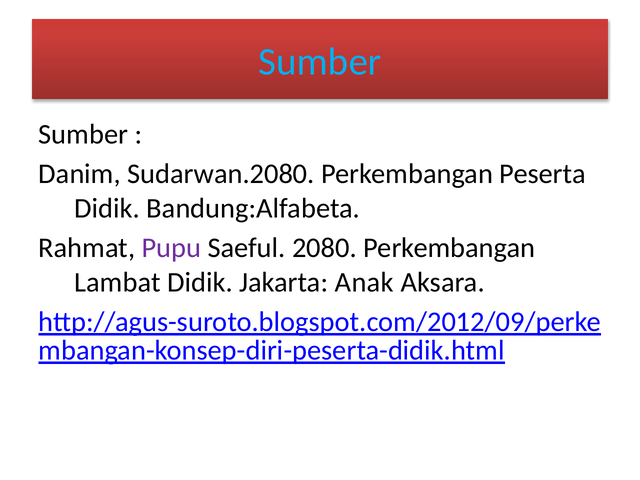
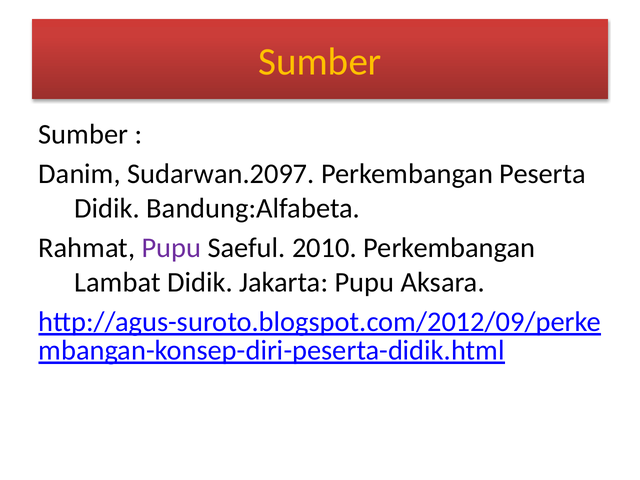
Sumber at (320, 62) colour: light blue -> yellow
Sudarwan.2080: Sudarwan.2080 -> Sudarwan.2097
2080: 2080 -> 2010
Jakarta Anak: Anak -> Pupu
